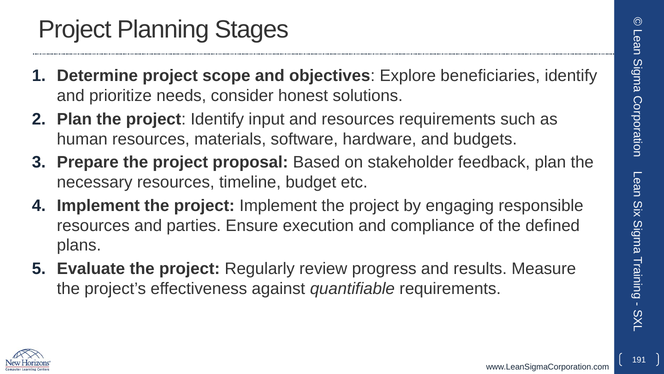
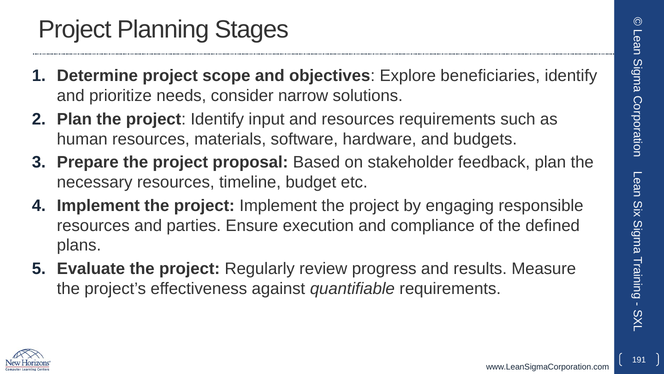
honest: honest -> narrow
